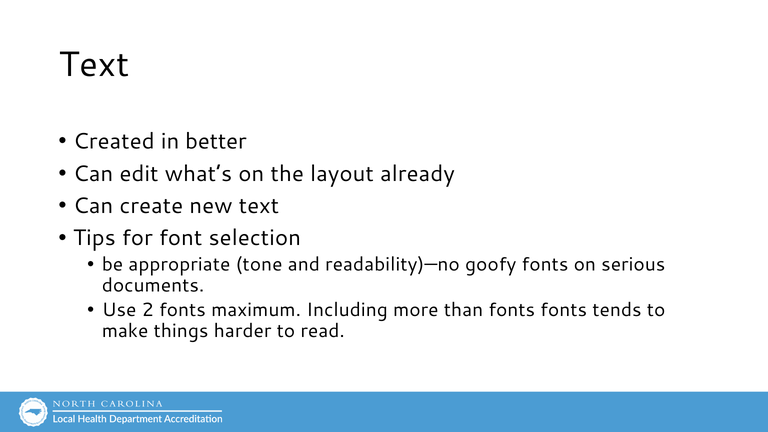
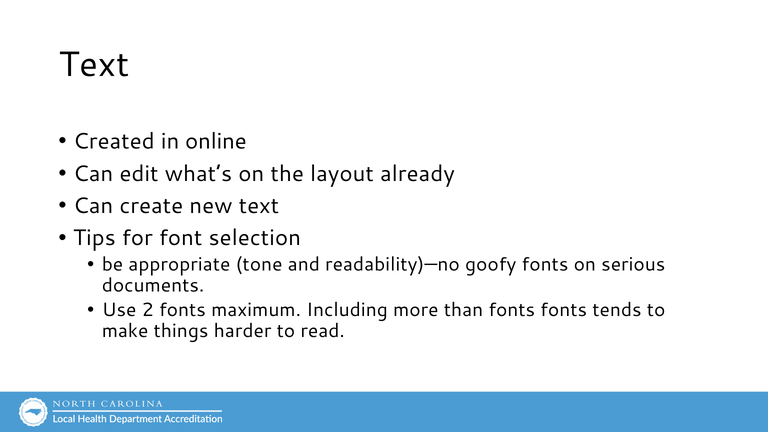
better: better -> online
